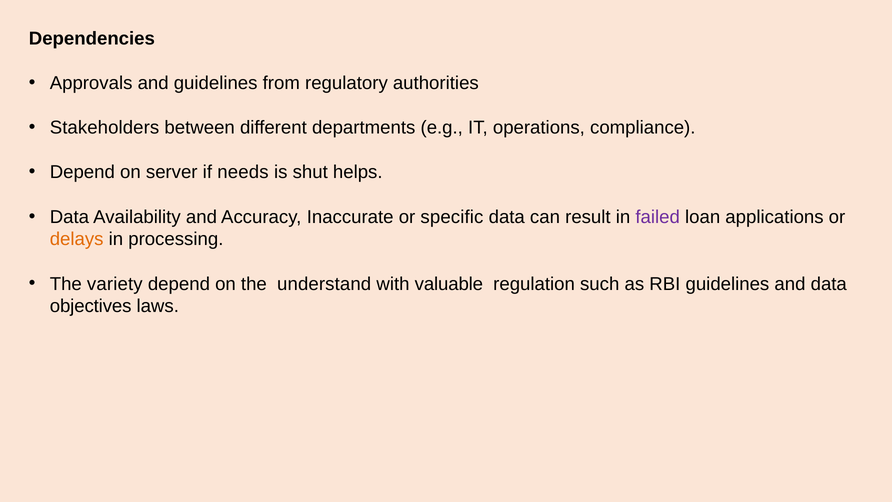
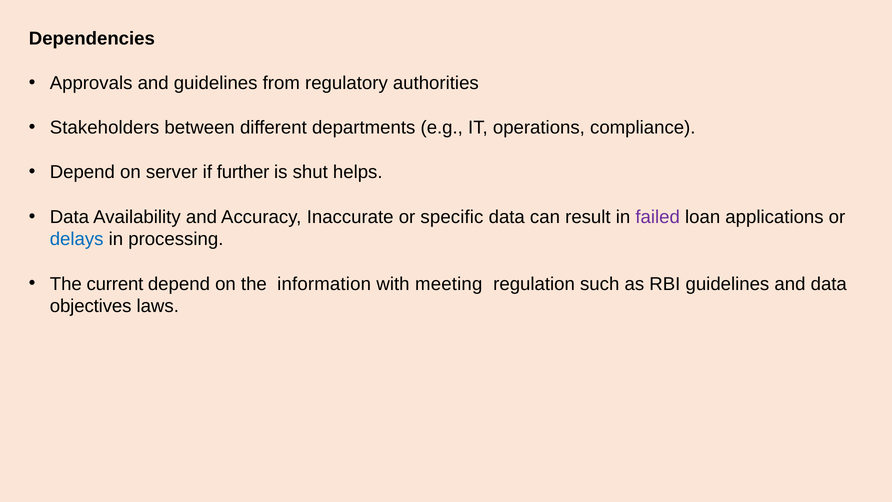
needs: needs -> further
delays colour: orange -> blue
variety: variety -> current
understand: understand -> information
valuable: valuable -> meeting
